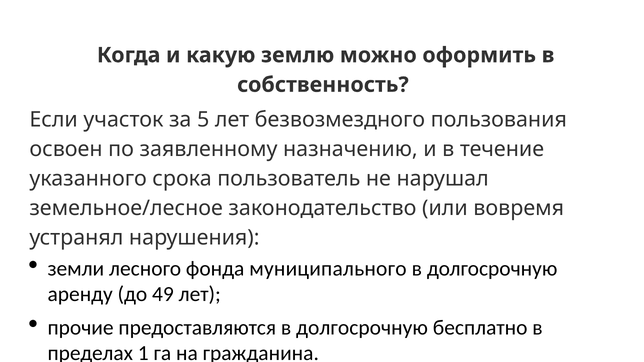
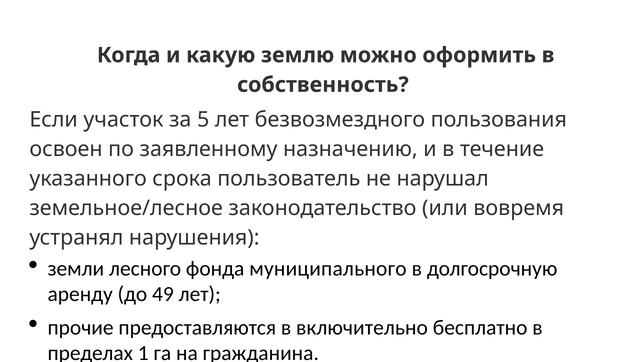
предоставляются в долгосрочную: долгосрочную -> включительно
